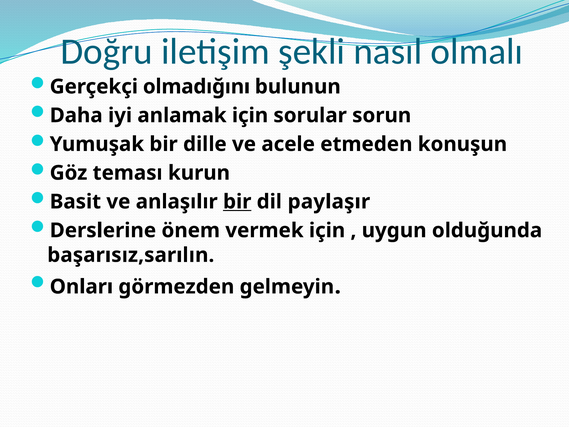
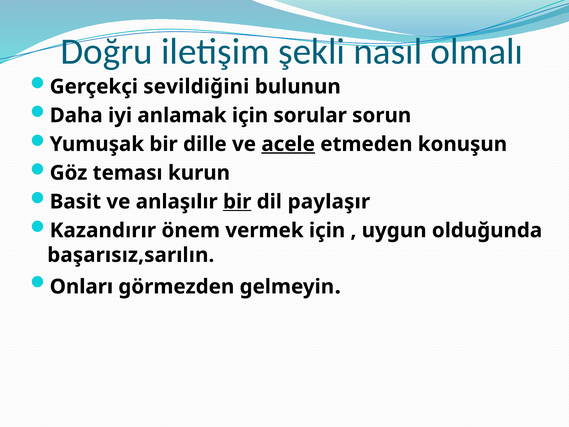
olmadığını: olmadığını -> sevildiğini
acele underline: none -> present
Derslerine: Derslerine -> Kazandırır
